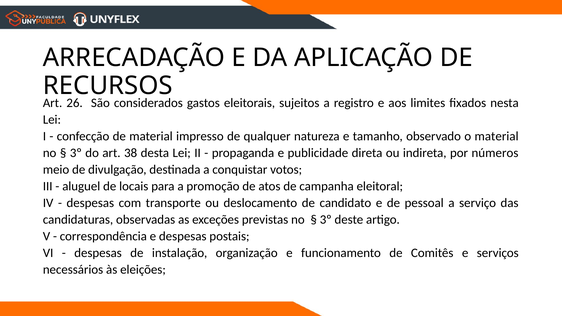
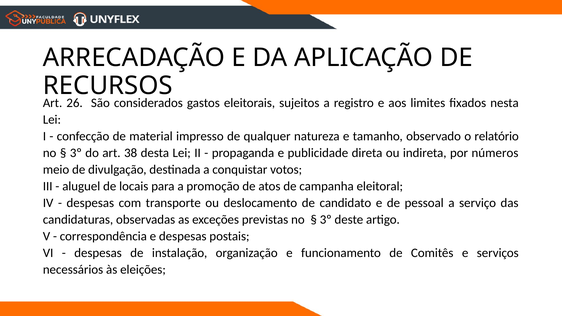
o material: material -> relatório
